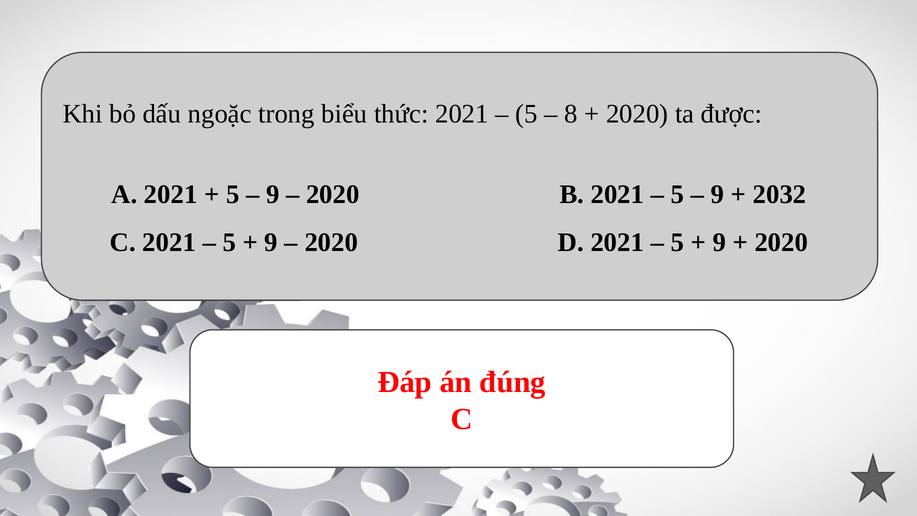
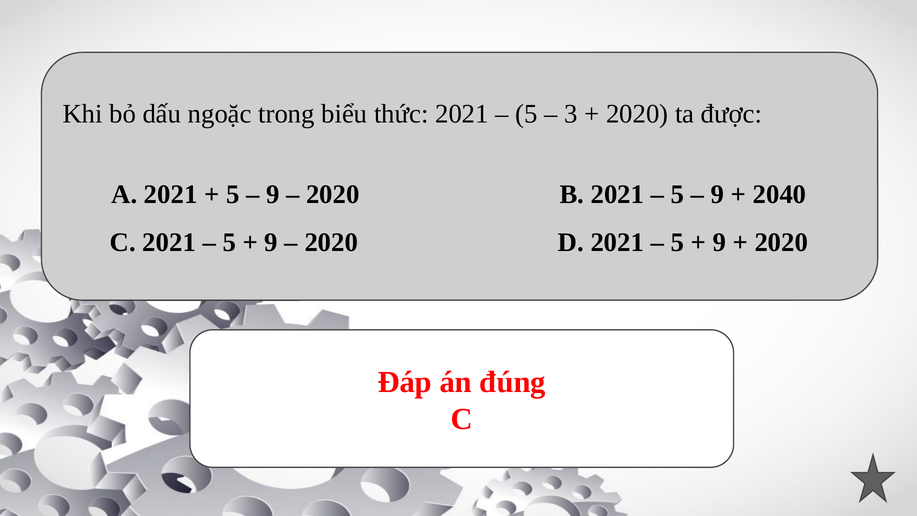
8: 8 -> 3
2032: 2032 -> 2040
